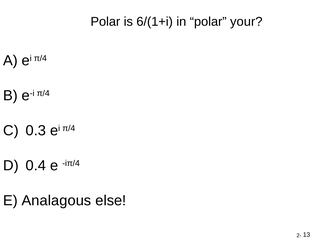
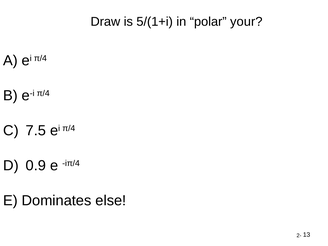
Polar at (105, 22): Polar -> Draw
6/(1+i: 6/(1+i -> 5/(1+i
0.3: 0.3 -> 7.5
0.4: 0.4 -> 0.9
Analagous: Analagous -> Dominates
